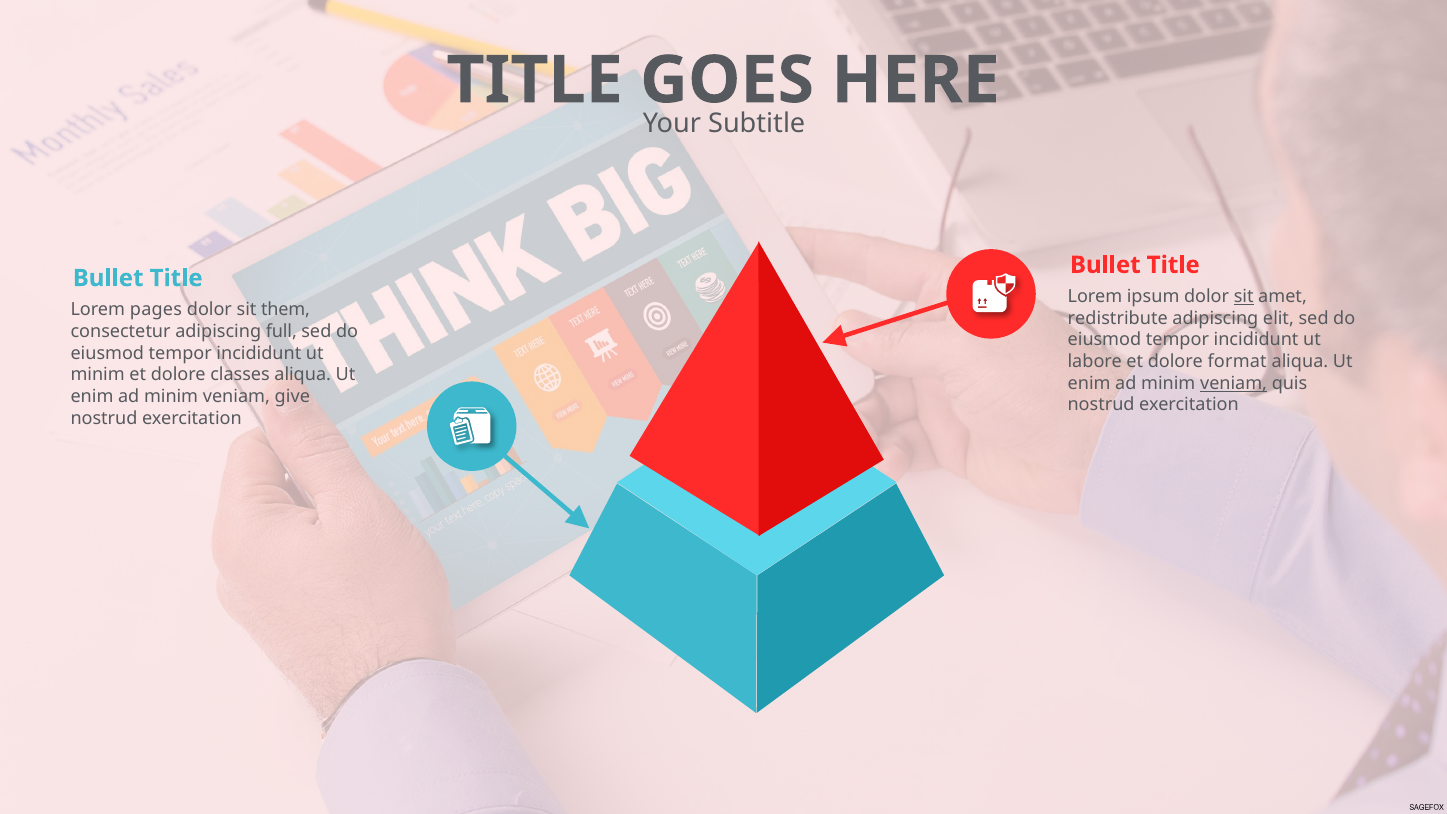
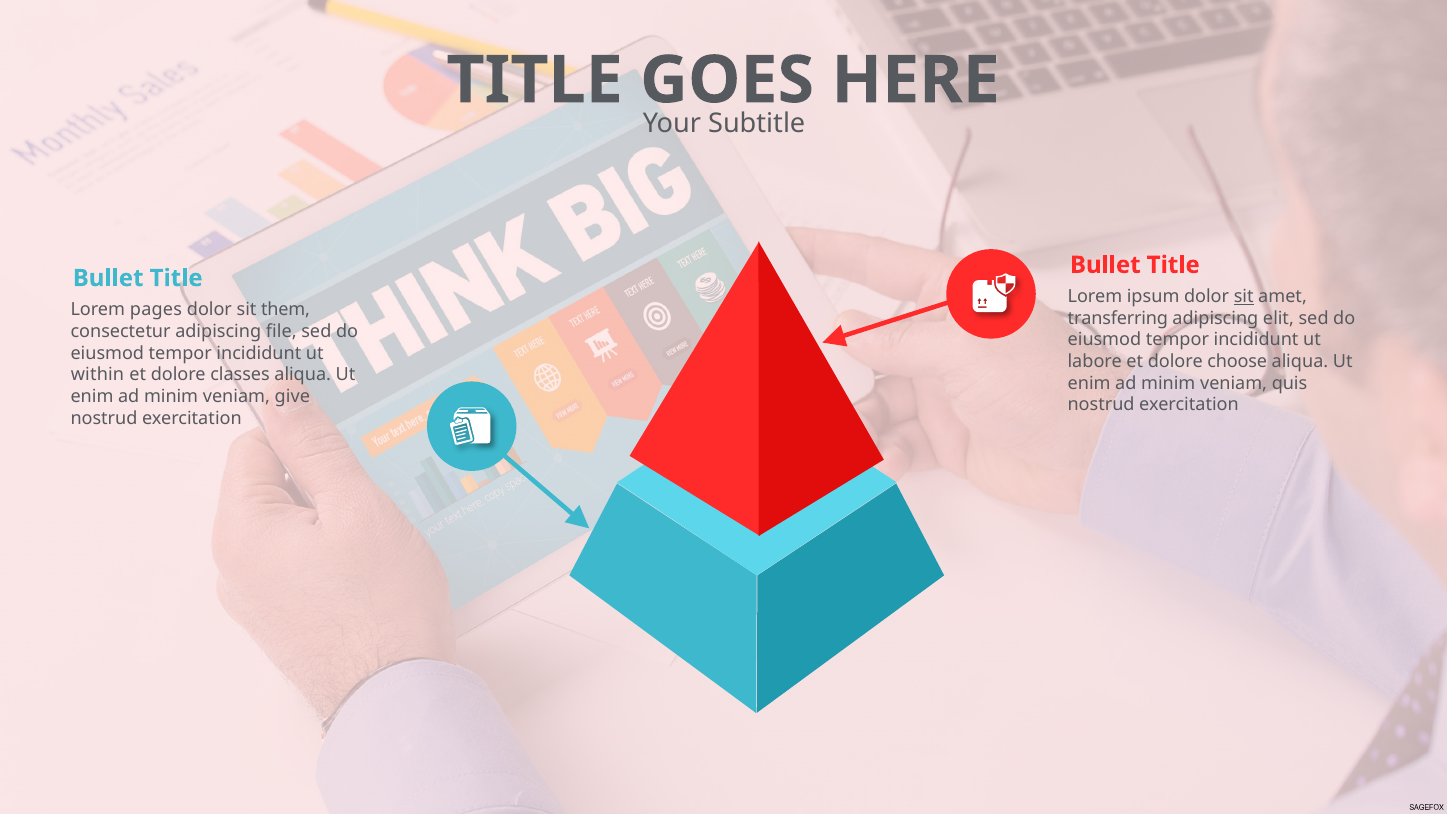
redistribute: redistribute -> transferring
full: full -> file
format: format -> choose
minim at (98, 375): minim -> within
veniam at (1234, 383) underline: present -> none
